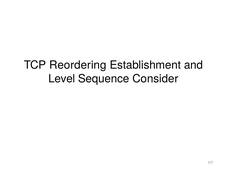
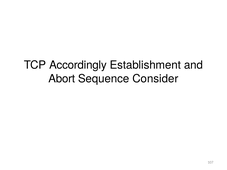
Reordering: Reordering -> Accordingly
Level: Level -> Abort
